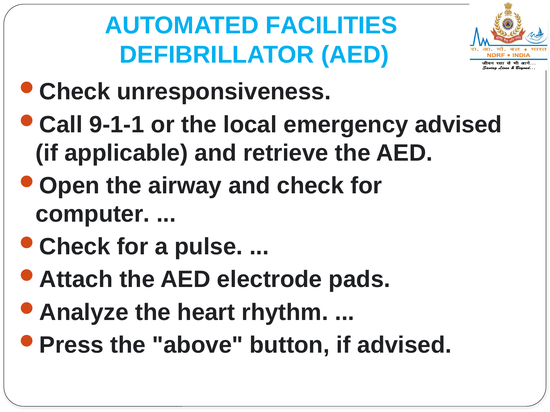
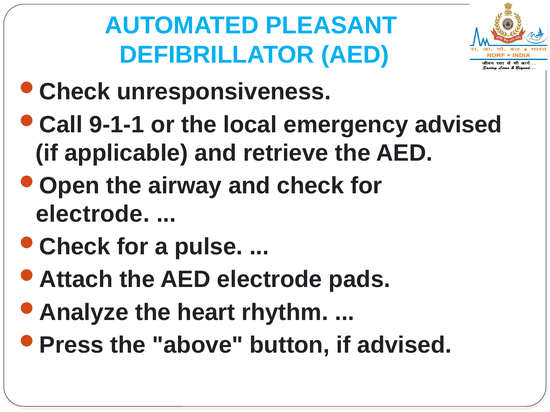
FACILITIES: FACILITIES -> PLEASANT
computer at (93, 214): computer -> electrode
